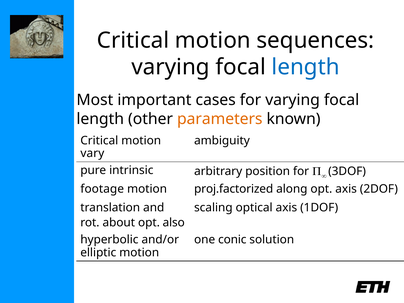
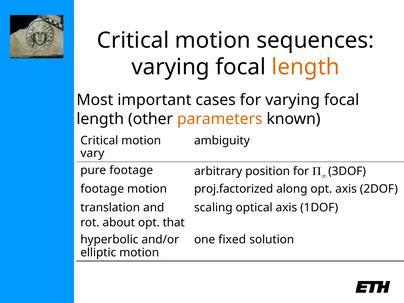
length at (306, 67) colour: blue -> orange
pure intrinsic: intrinsic -> footage
also: also -> that
conic: conic -> fixed
